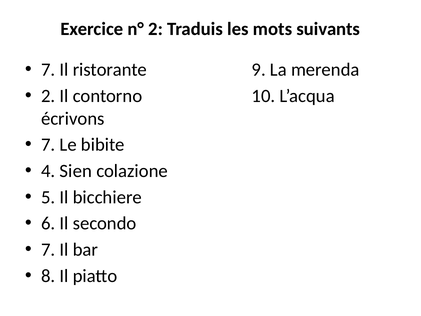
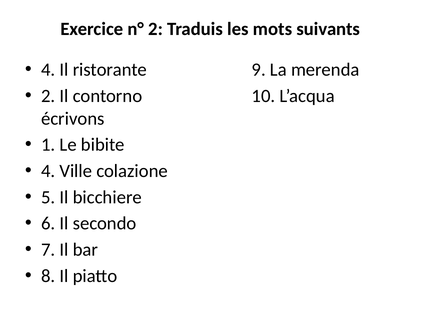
7 at (48, 70): 7 -> 4
7 at (48, 145): 7 -> 1
Sien: Sien -> Ville
